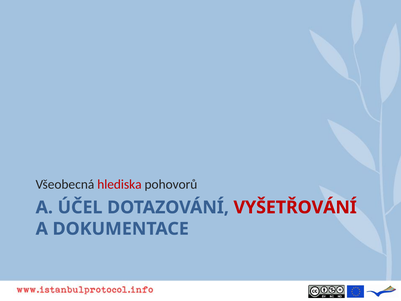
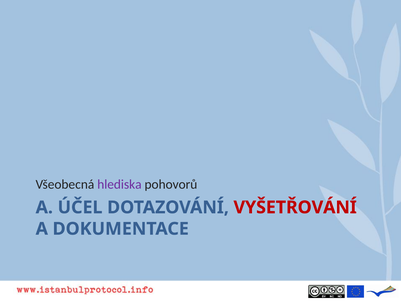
hlediska colour: red -> purple
